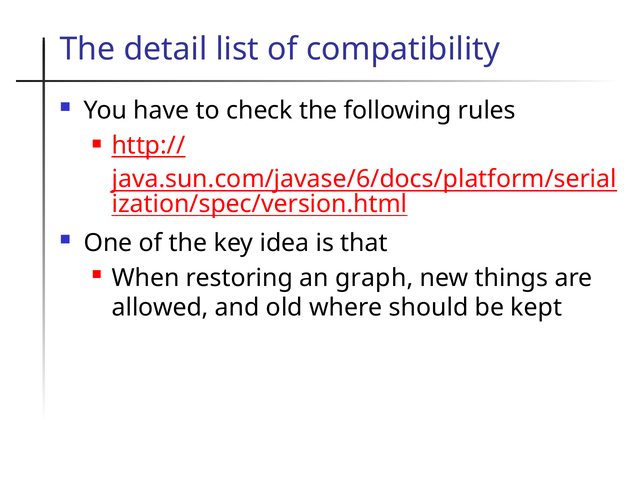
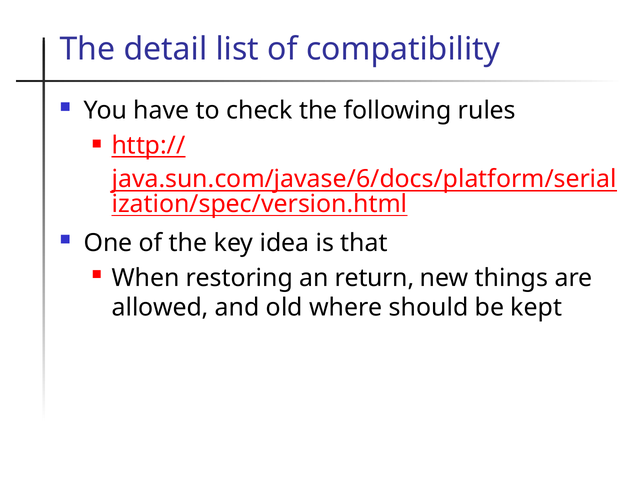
graph: graph -> return
